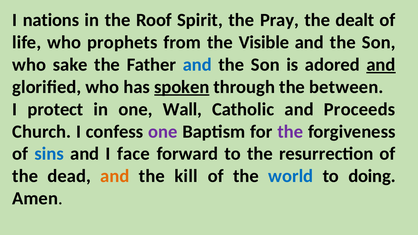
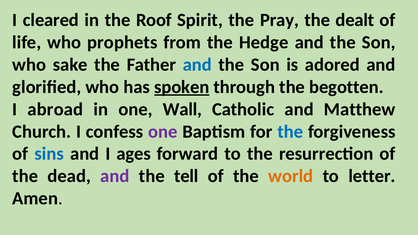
nations: nations -> cleared
Visible: Visible -> Hedge
and at (381, 65) underline: present -> none
between: between -> begotten
protect: protect -> abroad
Proceeds: Proceeds -> Matthew
the at (290, 132) colour: purple -> blue
face: face -> ages
and at (115, 176) colour: orange -> purple
kill: kill -> tell
world colour: blue -> orange
doing: doing -> letter
